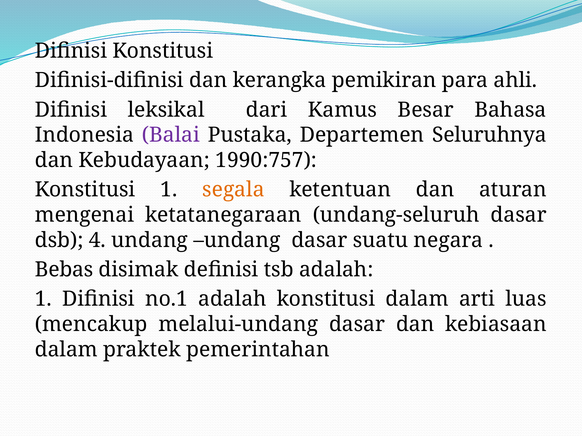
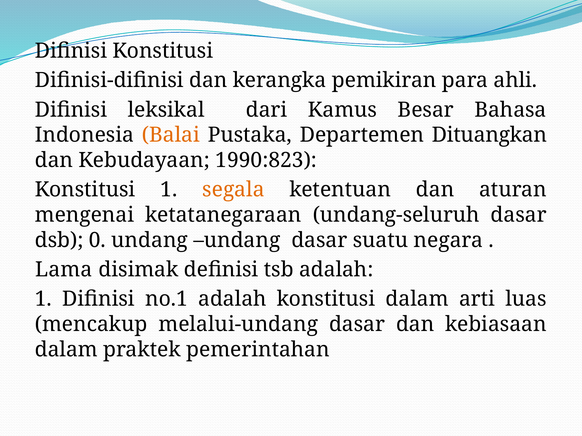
Balai colour: purple -> orange
Seluruhnya: Seluruhnya -> Dituangkan
1990:757: 1990:757 -> 1990:823
4: 4 -> 0
Bebas: Bebas -> Lama
